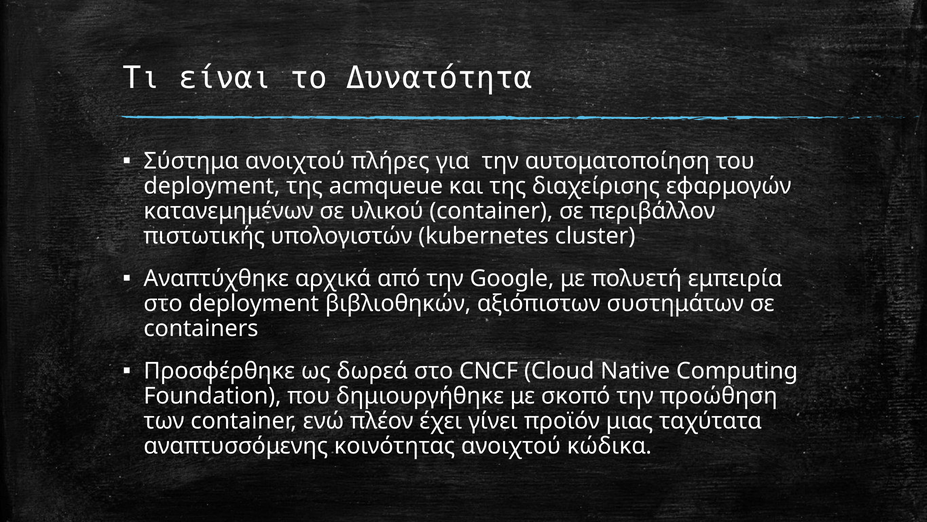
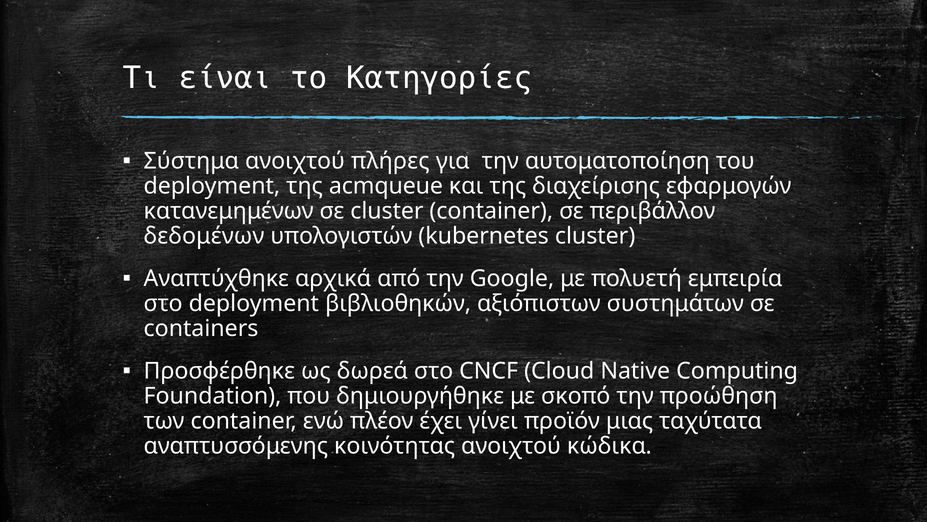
Δυνατότητα: Δυνατότητα -> Κατηγορίες
σε υλικού: υλικού -> cluster
πιστωτικής: πιστωτικής -> δεδομένων
